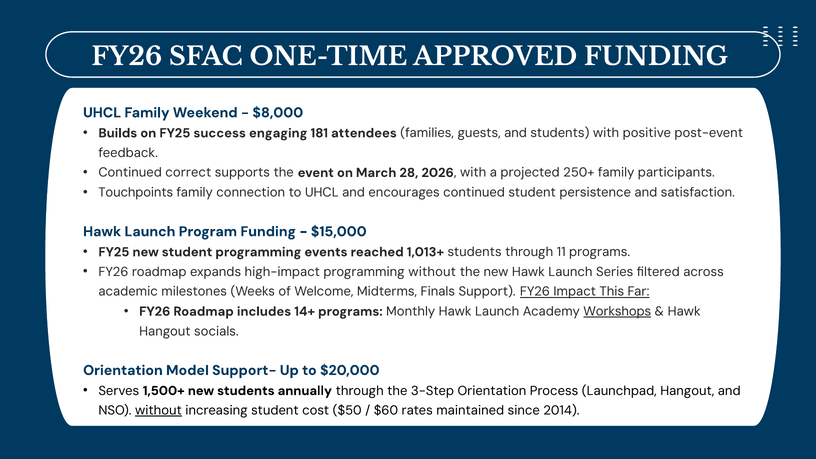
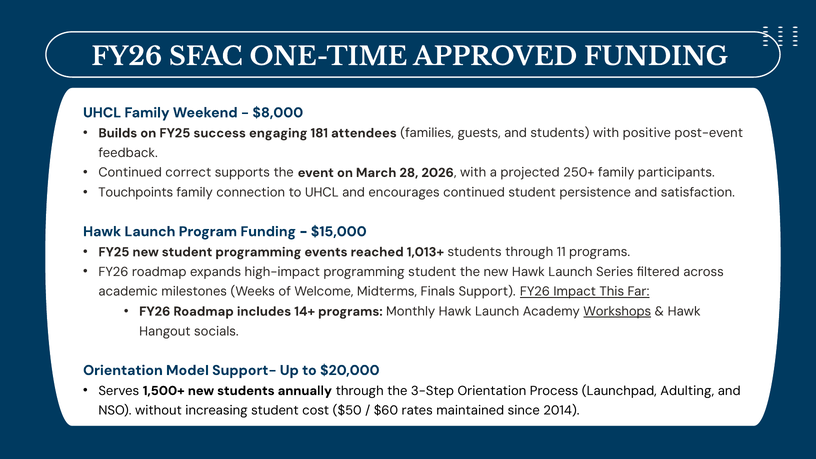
programming without: without -> student
Launchpad Hangout: Hangout -> Adulting
without at (158, 411) underline: present -> none
